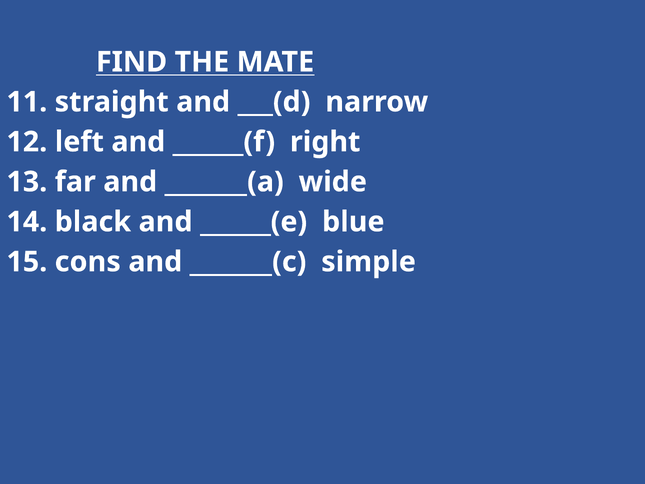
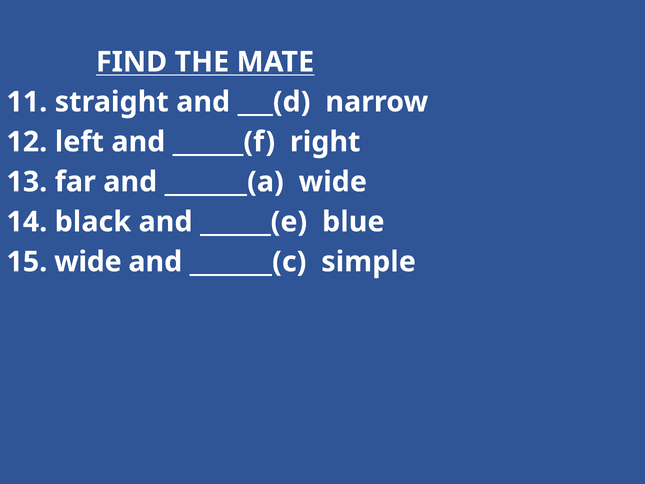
15 cons: cons -> wide
